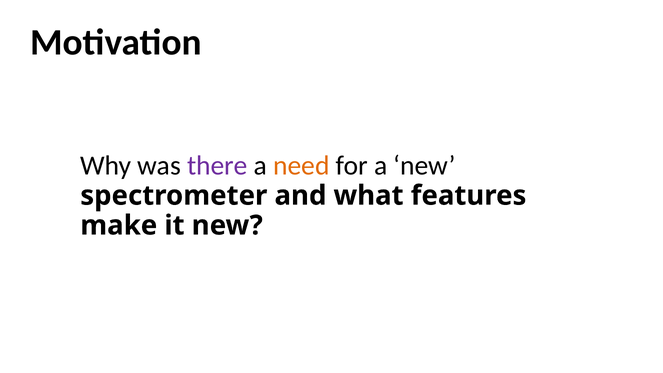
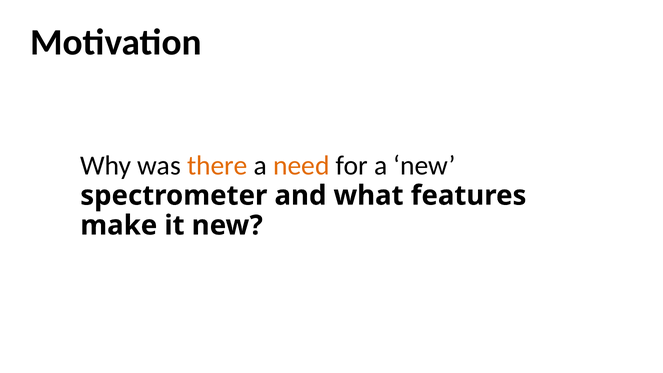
there colour: purple -> orange
